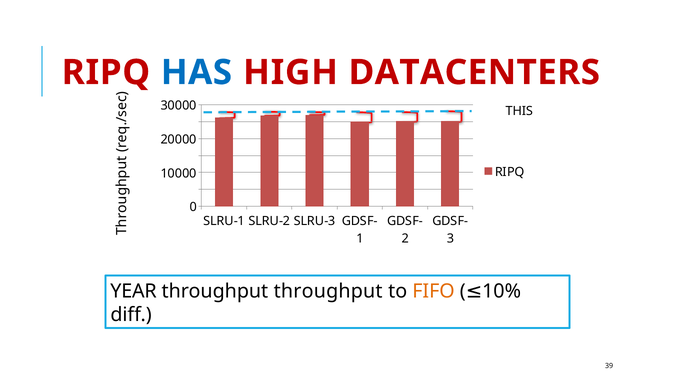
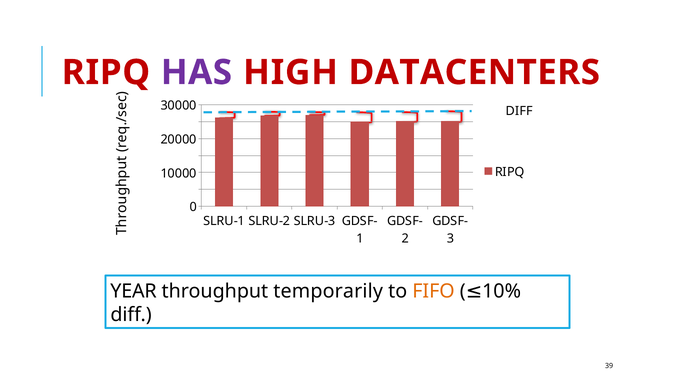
HAS colour: blue -> purple
THIS at (519, 111): THIS -> DIFF
throughput throughput: throughput -> temporarily
